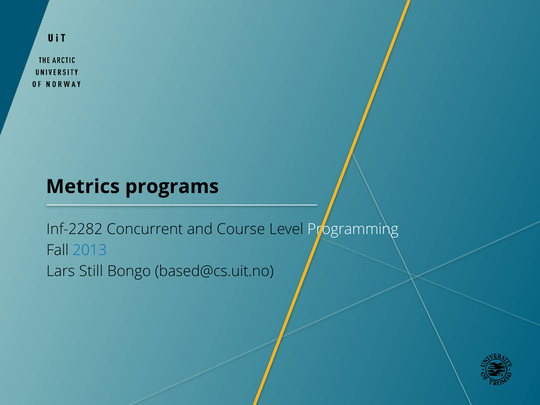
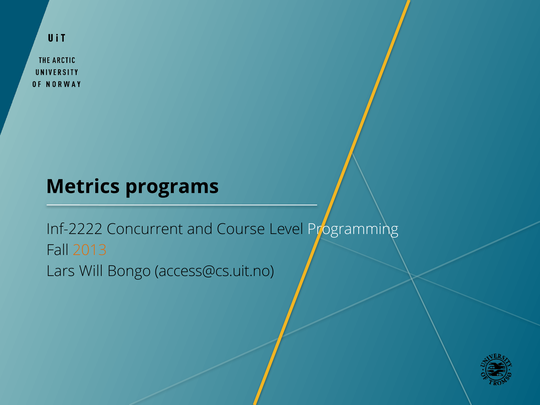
Inf-2282: Inf-2282 -> Inf-2222
2013 colour: blue -> orange
Still: Still -> Will
based@cs.uit.no: based@cs.uit.no -> access@cs.uit.no
